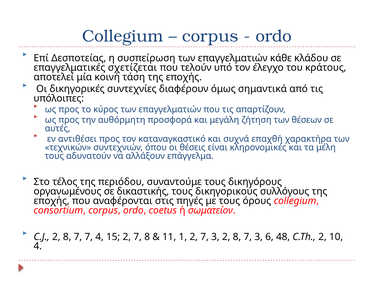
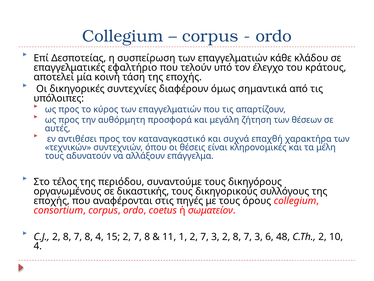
σχετίζεται: σχετίζεται -> εφαλτήριο
8 7 7: 7 -> 8
